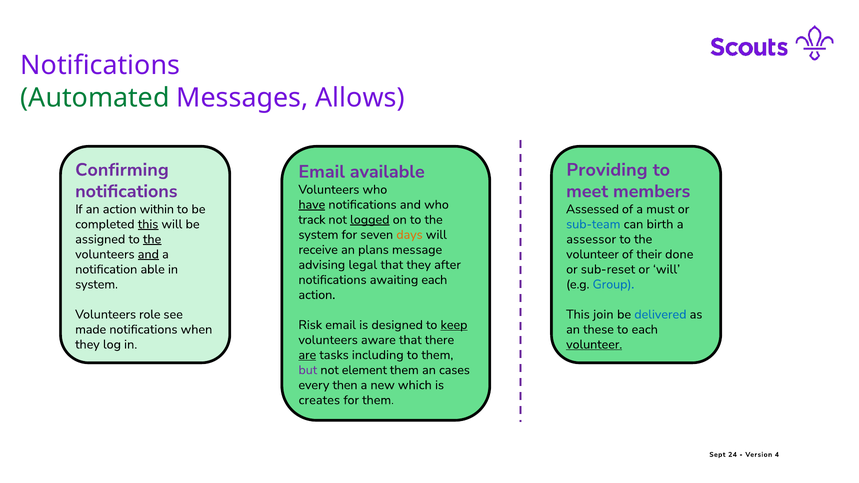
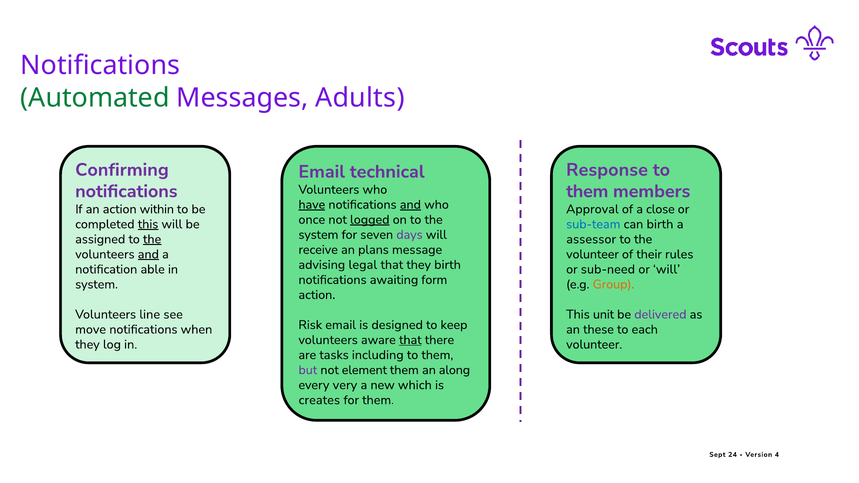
Allows: Allows -> Adults
Providing: Providing -> Response
available: available -> technical
meet at (587, 191): meet -> them
and at (410, 205) underline: none -> present
Assessed: Assessed -> Approval
must: must -> close
track: track -> once
days colour: orange -> purple
done: done -> rules
they after: after -> birth
sub-reset: sub-reset -> sub-need
awaiting each: each -> form
Group colour: blue -> orange
role: role -> line
join: join -> unit
delivered colour: blue -> purple
keep underline: present -> none
made: made -> move
that at (410, 340) underline: none -> present
volunteer at (594, 345) underline: present -> none
are underline: present -> none
cases: cases -> along
then: then -> very
